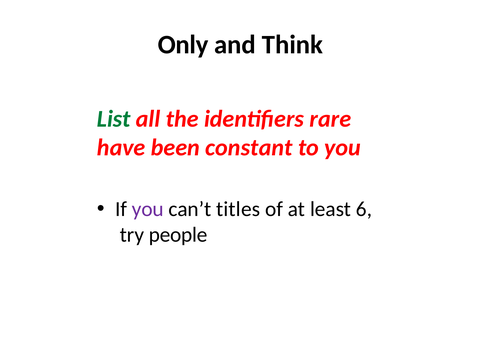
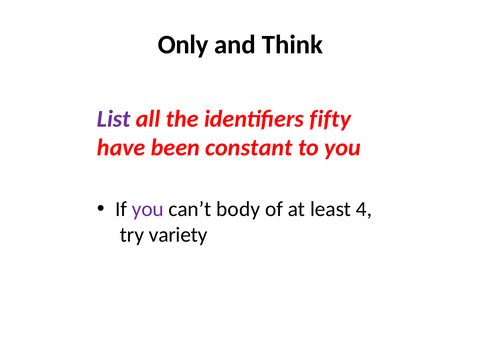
List colour: green -> purple
rare: rare -> fifty
titles: titles -> body
6: 6 -> 4
people: people -> variety
